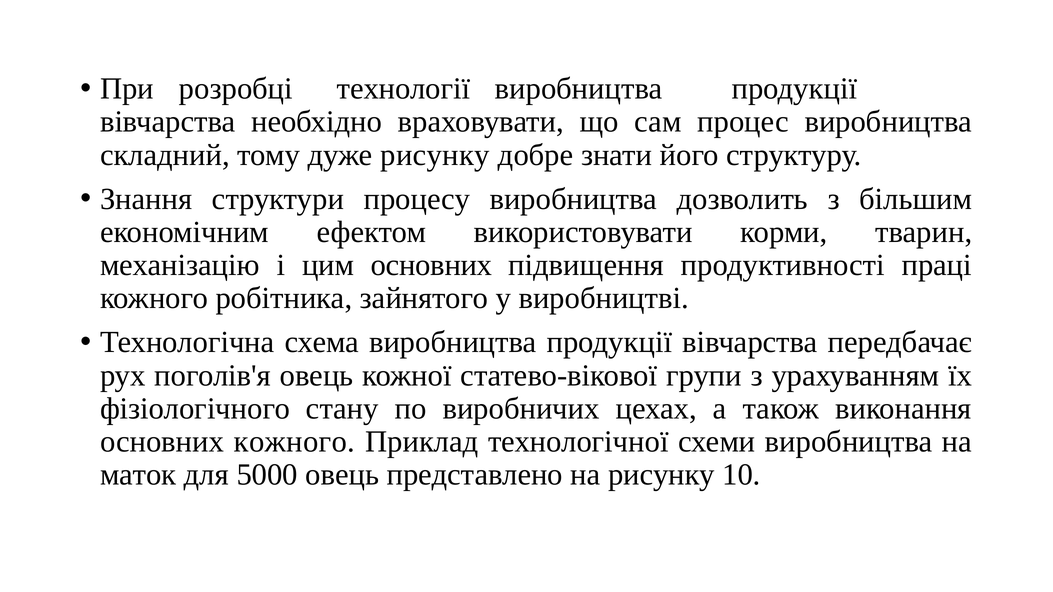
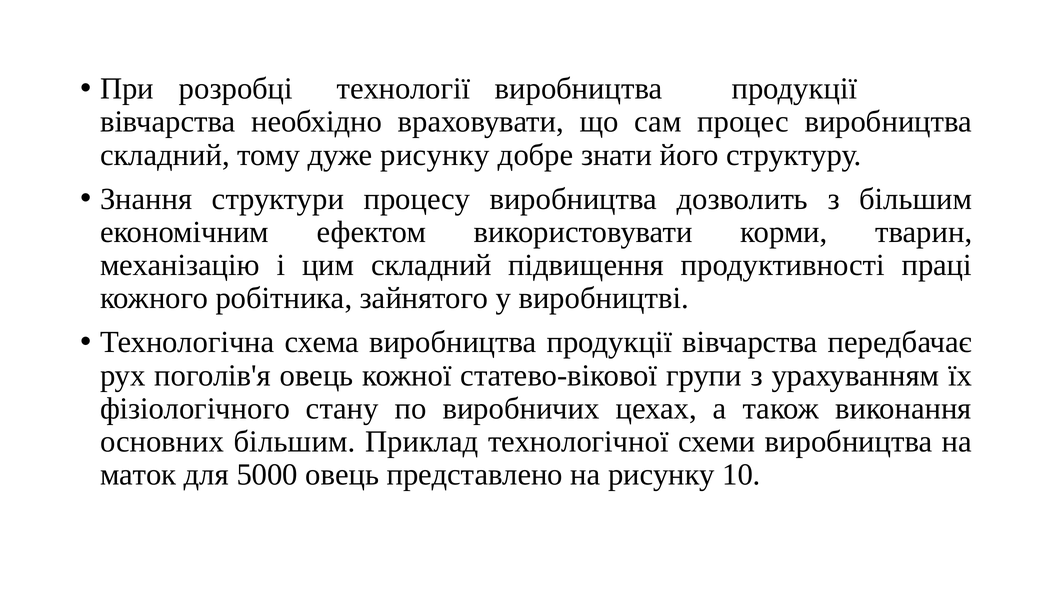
цим основних: основних -> складний
основних кожного: кожного -> більшим
